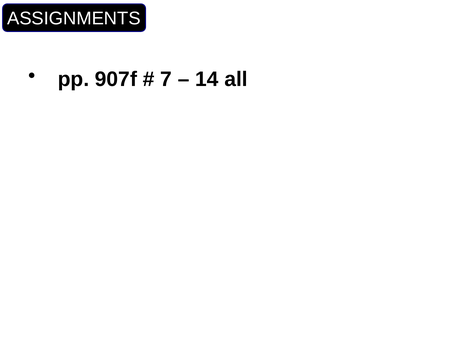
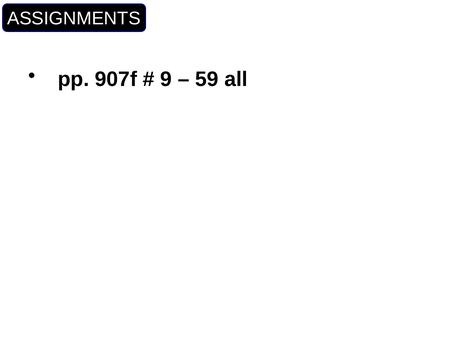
7: 7 -> 9
14: 14 -> 59
